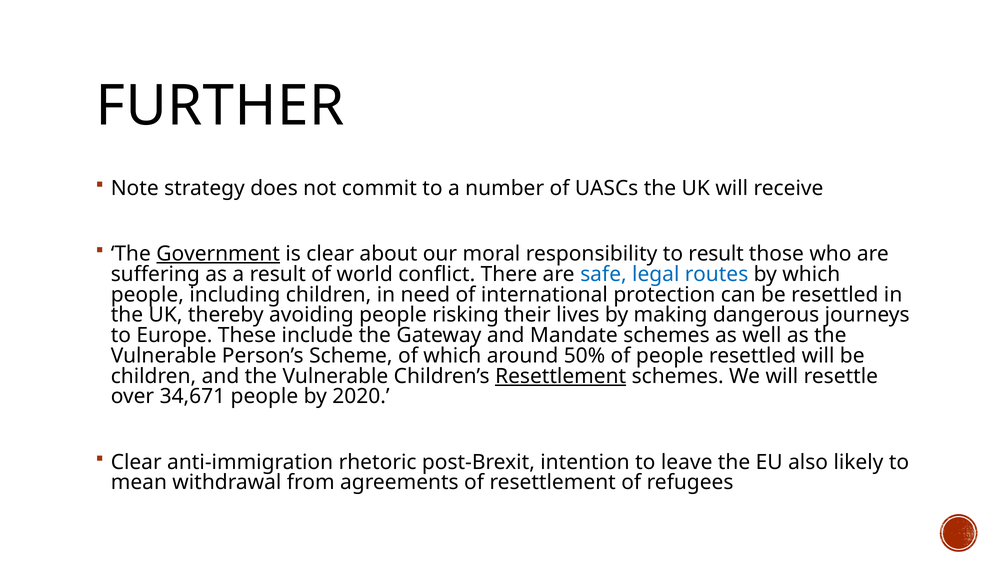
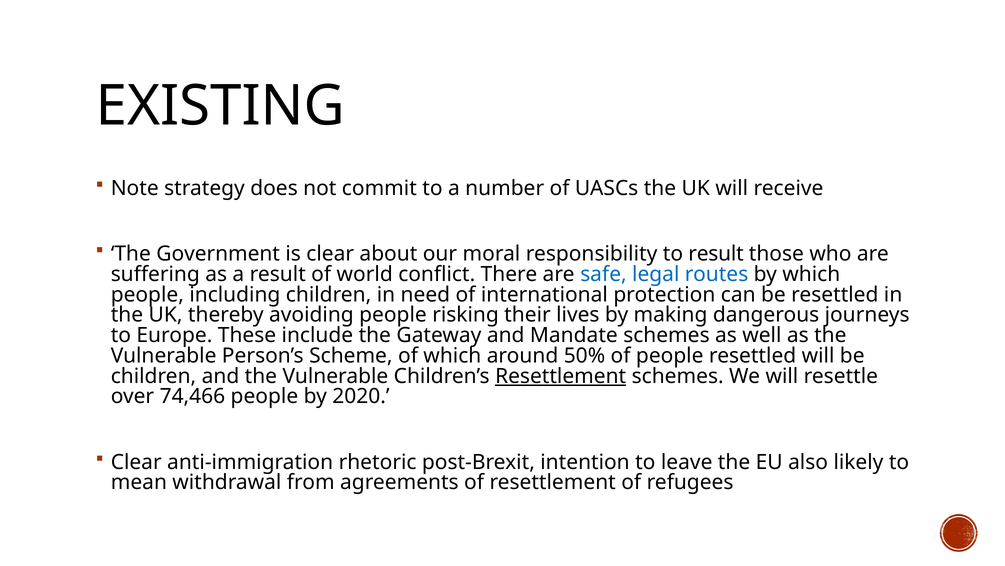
FURTHER: FURTHER -> EXISTING
Government underline: present -> none
34,671: 34,671 -> 74,466
